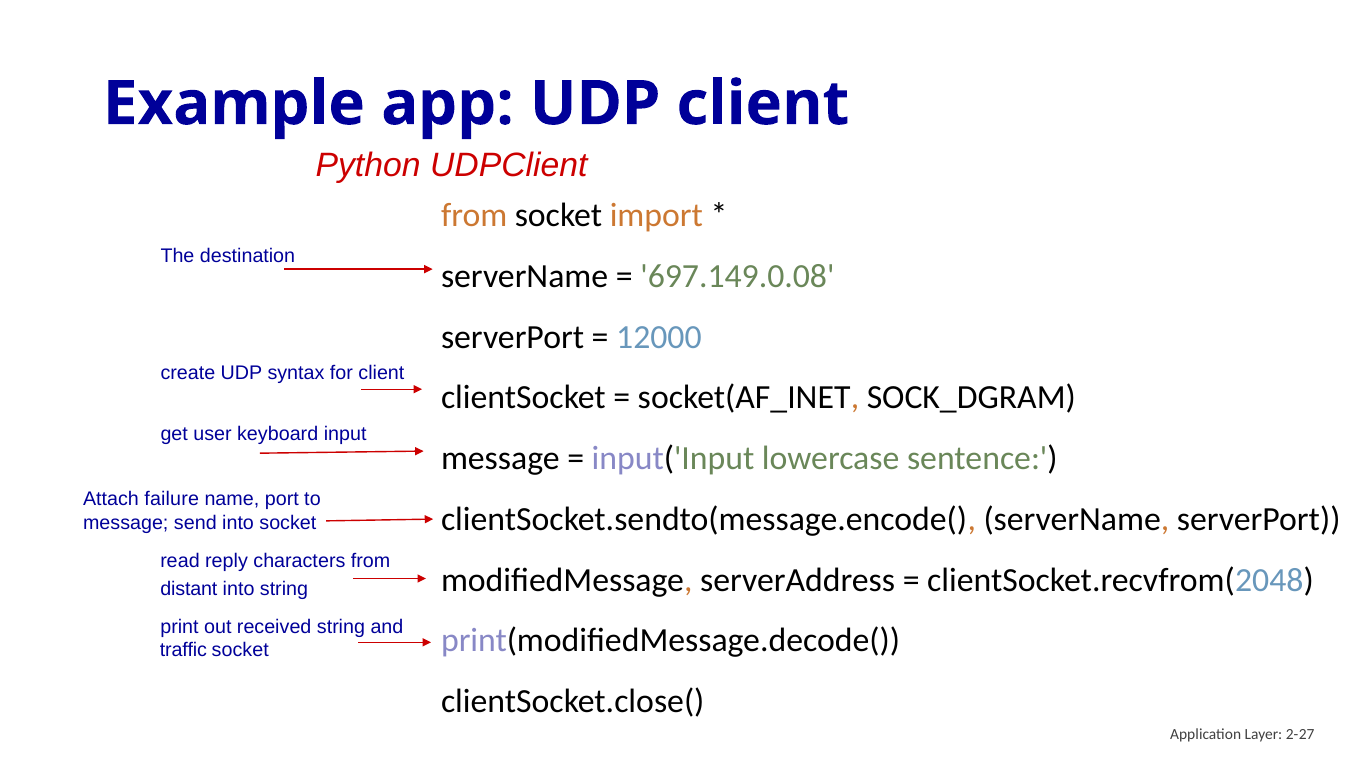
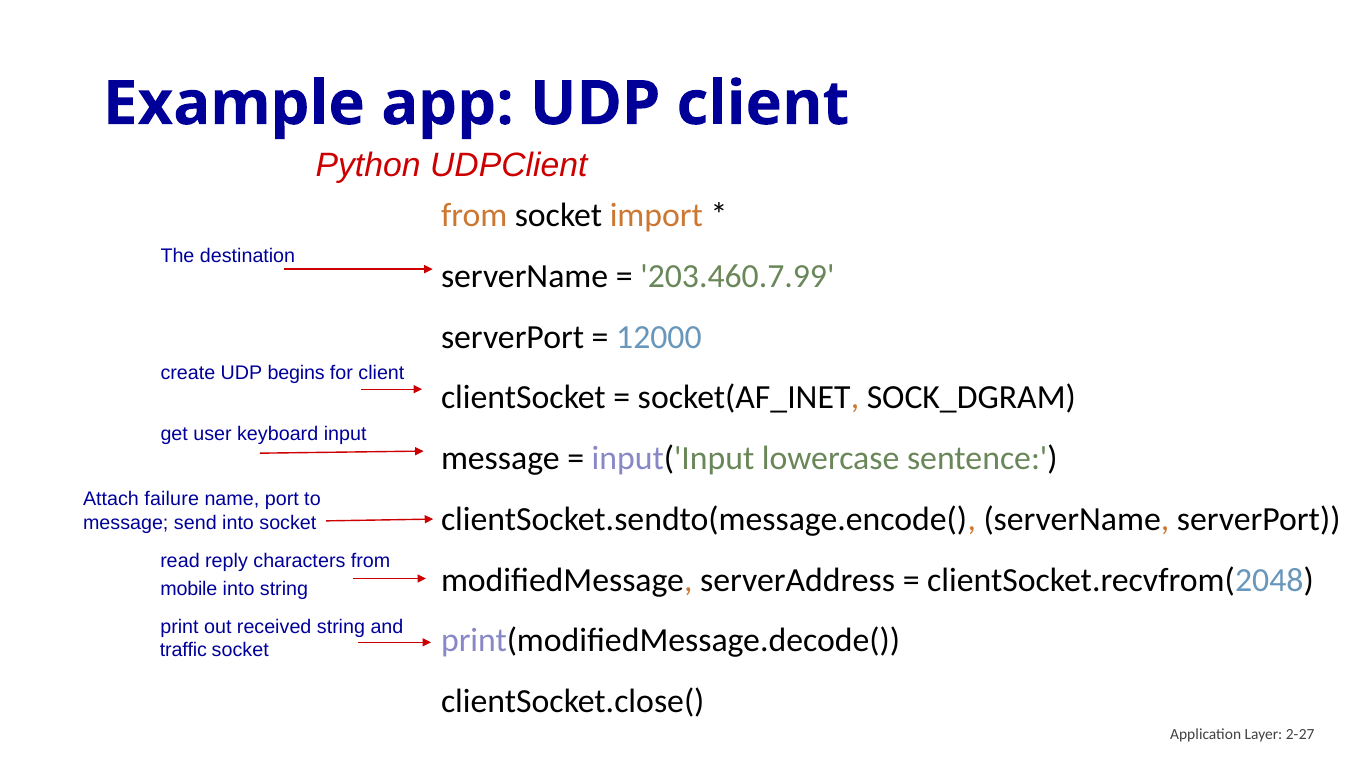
697.149.0.08: 697.149.0.08 -> 203.460.7.99
syntax: syntax -> begins
distant: distant -> mobile
